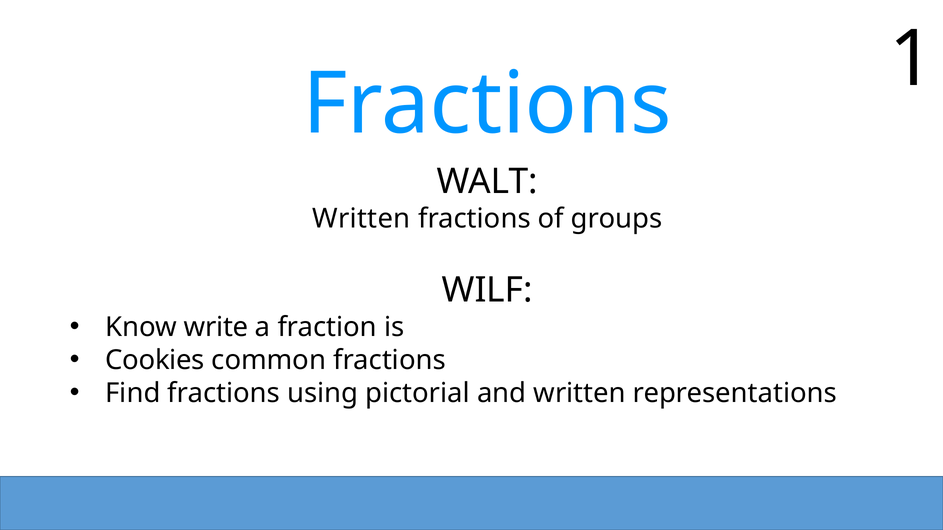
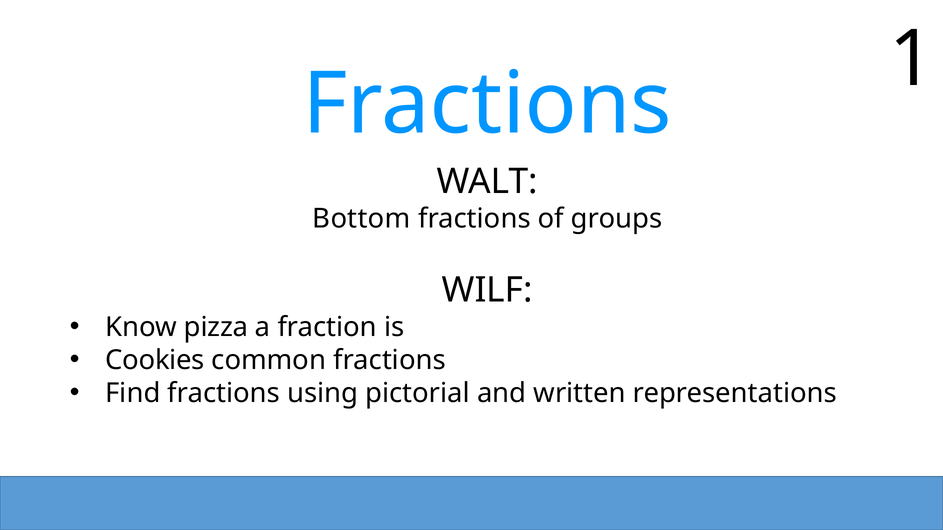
Written at (361, 219): Written -> Bottom
write: write -> pizza
